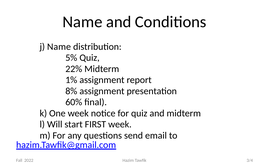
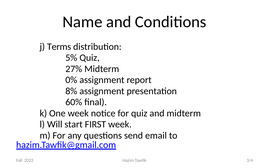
j Name: Name -> Terms
22%: 22% -> 27%
1%: 1% -> 0%
